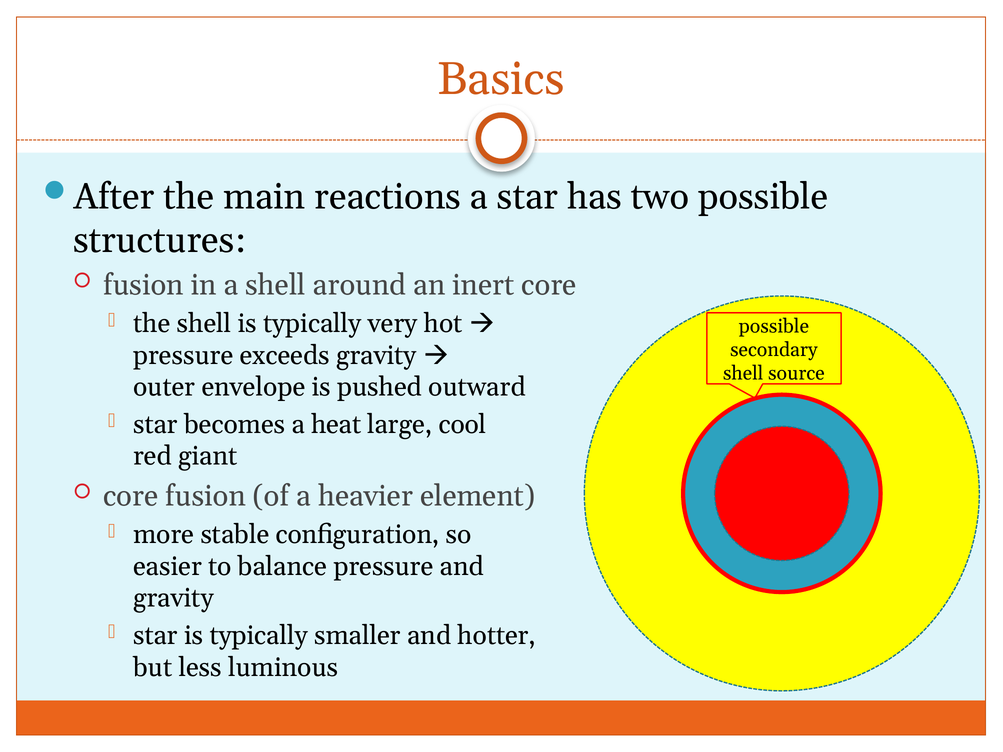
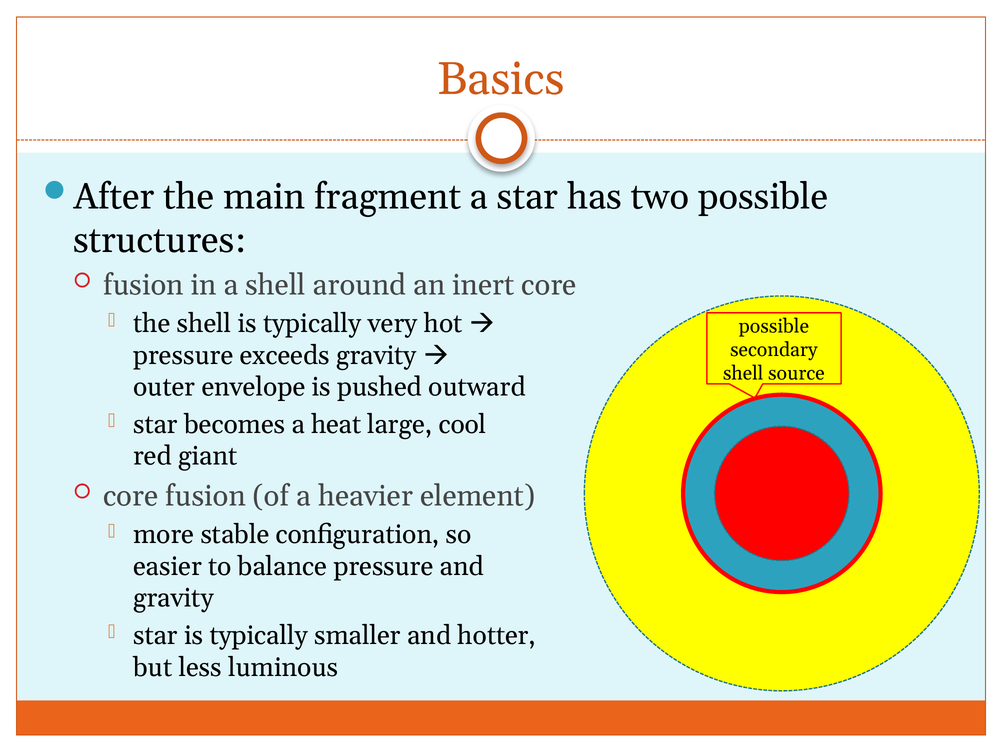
reactions: reactions -> fragment
